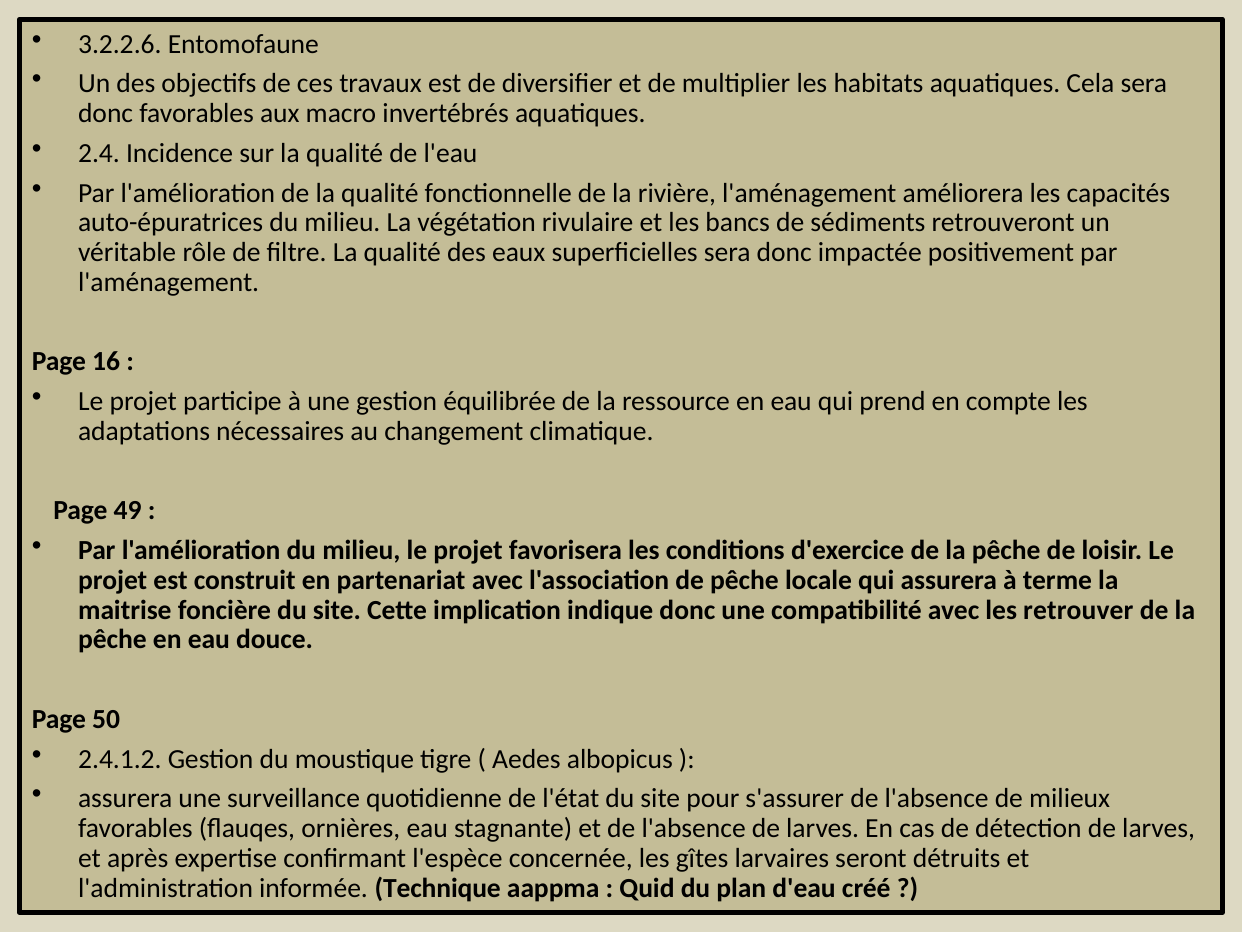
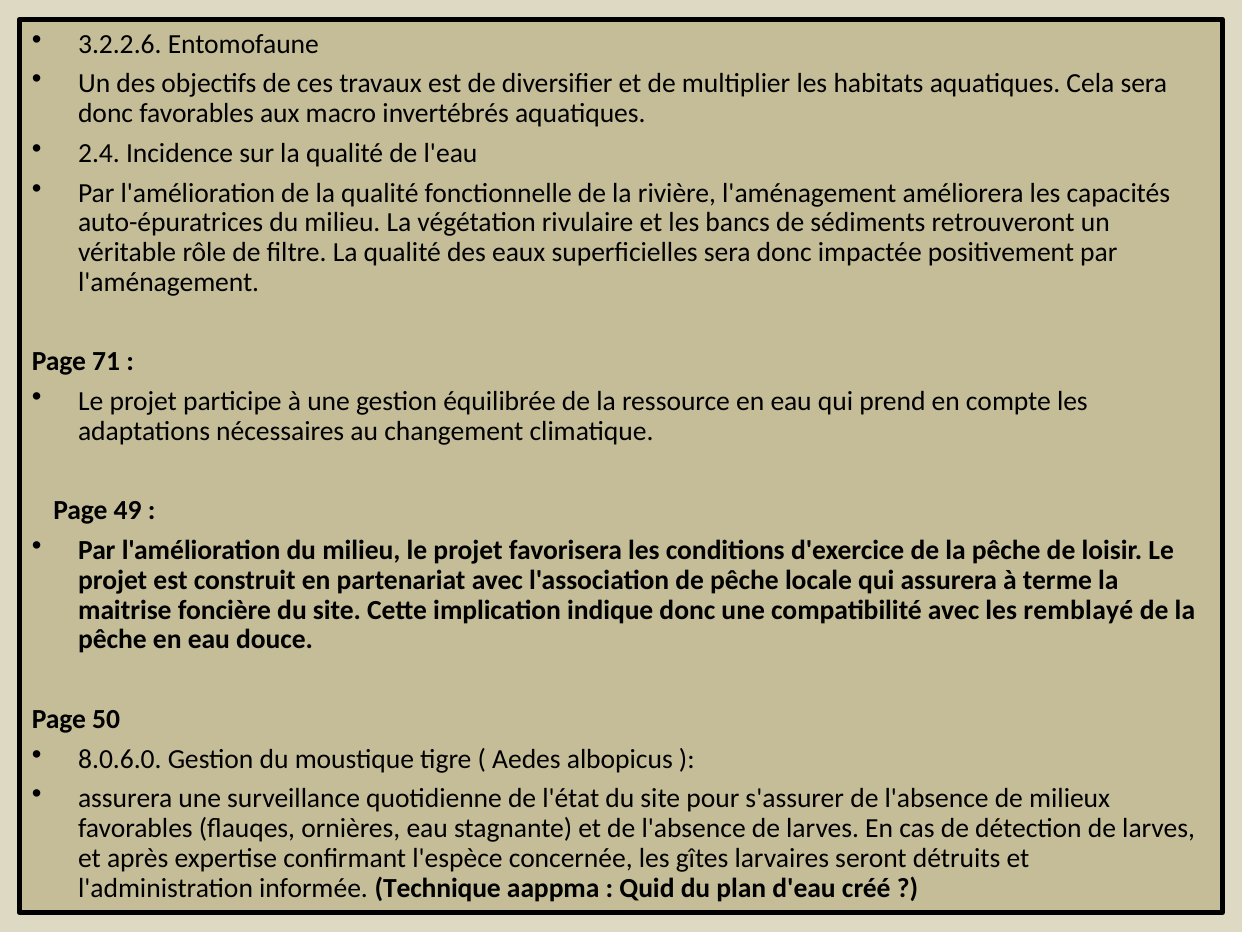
16: 16 -> 71
retrouver: retrouver -> remblayé
2.4.1.2: 2.4.1.2 -> 8.0.6.0
